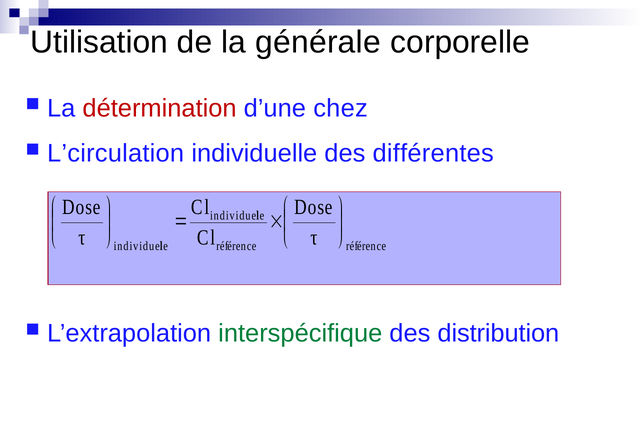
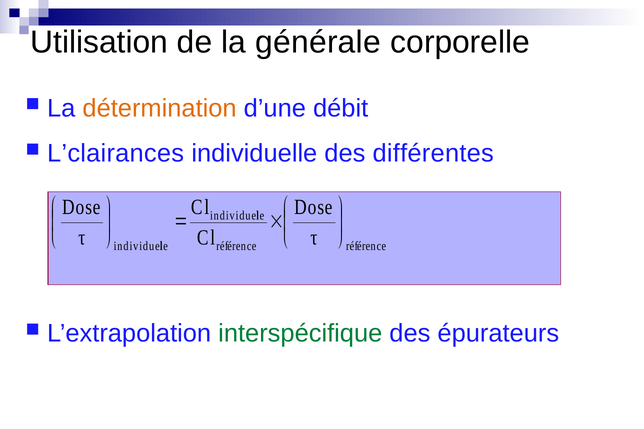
détermination colour: red -> orange
chez: chez -> débit
L’circulation: L’circulation -> L’clairances
distribution: distribution -> épurateurs
